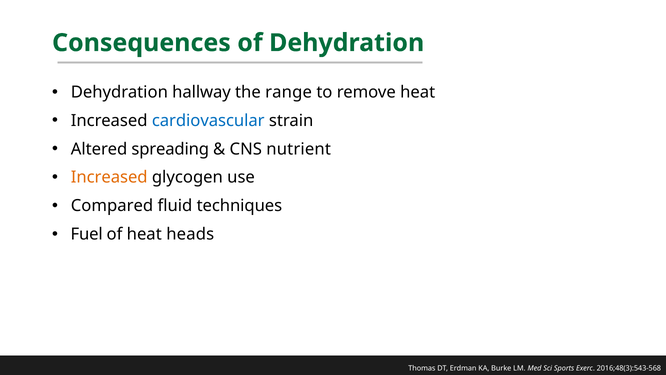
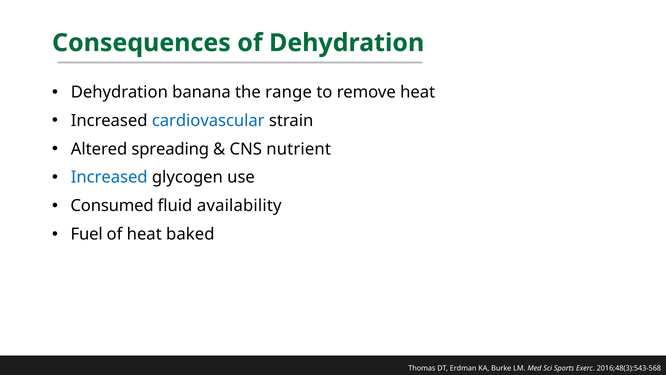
hallway: hallway -> banana
Increased at (109, 177) colour: orange -> blue
Compared: Compared -> Consumed
techniques: techniques -> availability
heads: heads -> baked
